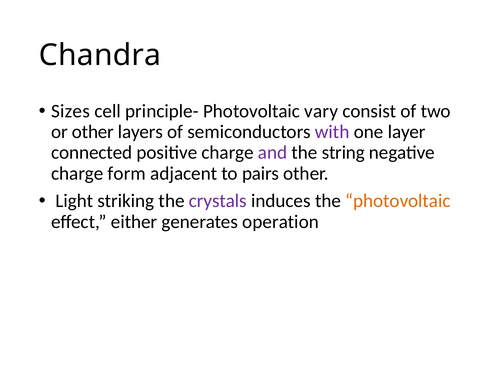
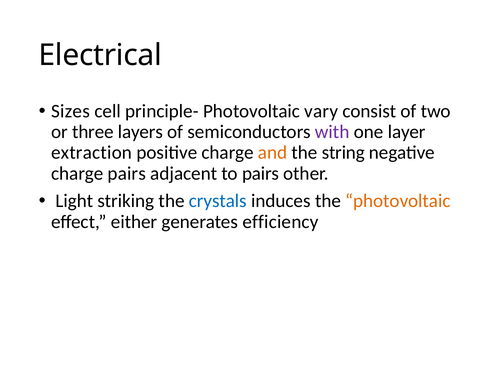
Chandra: Chandra -> Electrical
or other: other -> three
connected: connected -> extraction
and colour: purple -> orange
charge form: form -> pairs
crystals colour: purple -> blue
operation: operation -> efficiency
